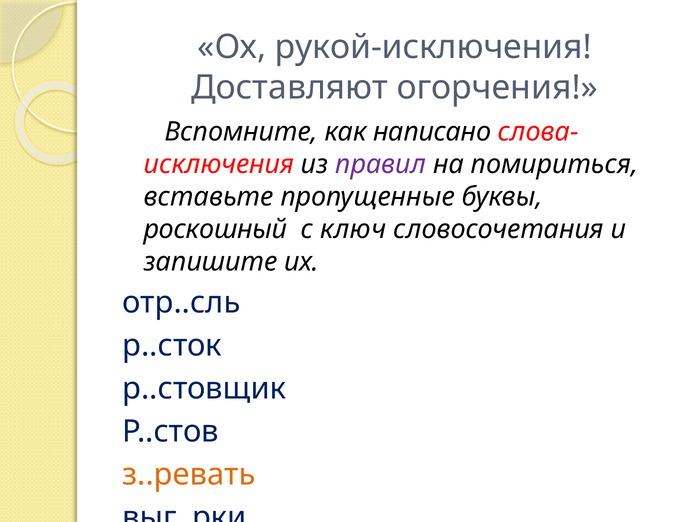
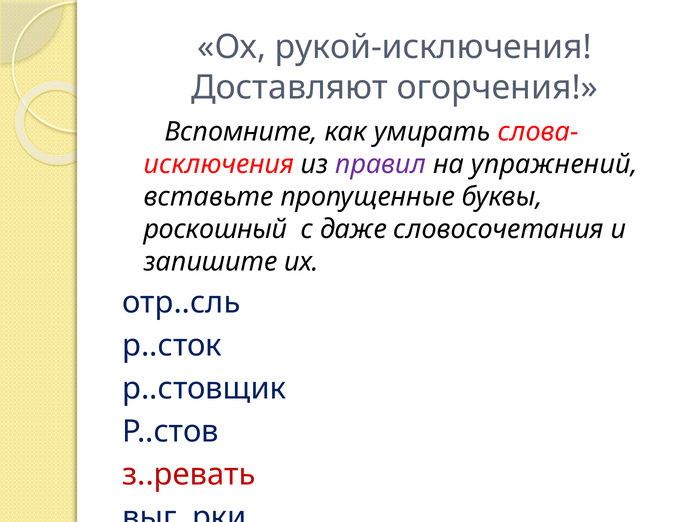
написано: написано -> умирать
помириться: помириться -> упражнений
ключ: ключ -> даже
з..ревать colour: orange -> red
